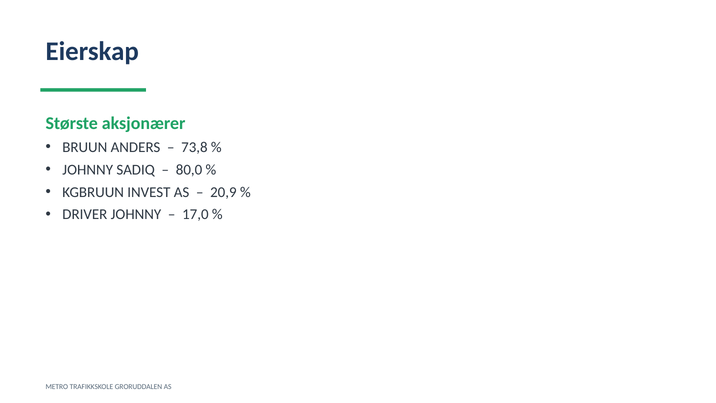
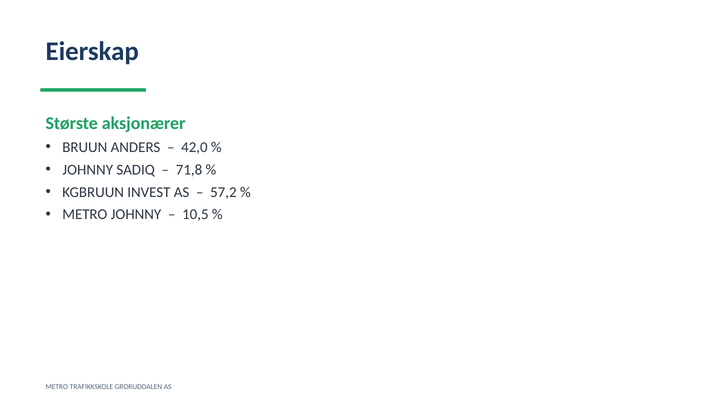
73,8: 73,8 -> 42,0
80,0: 80,0 -> 71,8
20,9: 20,9 -> 57,2
DRIVER at (85, 214): DRIVER -> METRO
17,0: 17,0 -> 10,5
